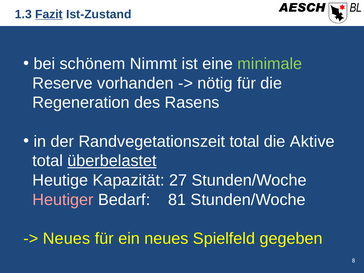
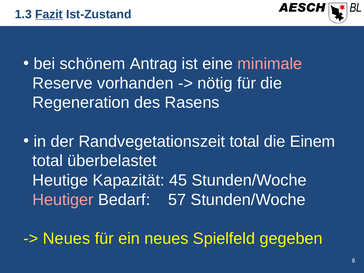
Nimmt: Nimmt -> Antrag
minimale colour: light green -> pink
Aktive: Aktive -> Einem
überbelastet underline: present -> none
27: 27 -> 45
81: 81 -> 57
